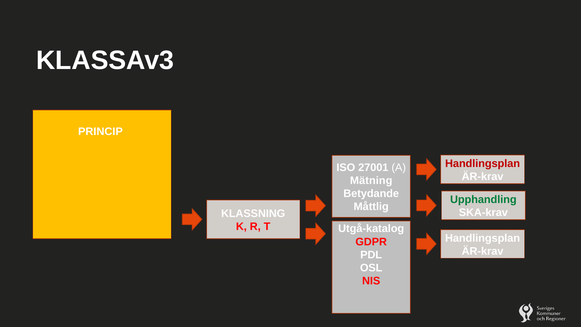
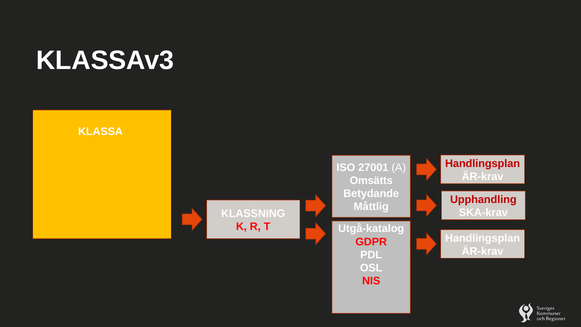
PRINCIP: PRINCIP -> KLASSA
Mätning: Mätning -> Omsätts
Upphandling colour: green -> red
